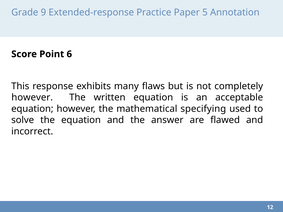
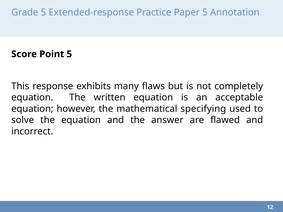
Grade 9: 9 -> 5
Point 6: 6 -> 5
however at (32, 98): however -> equation
